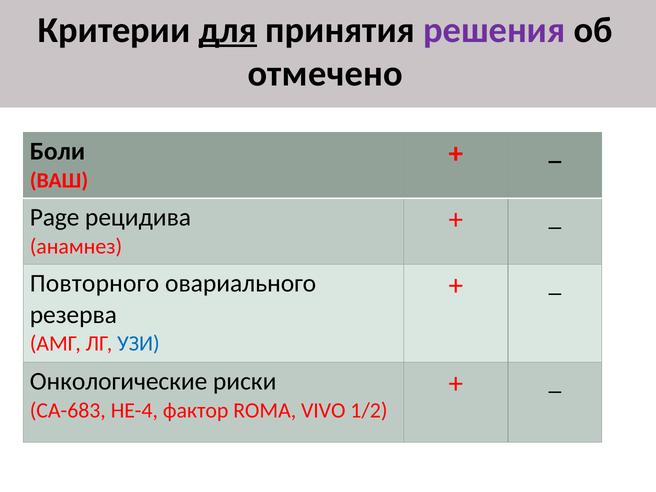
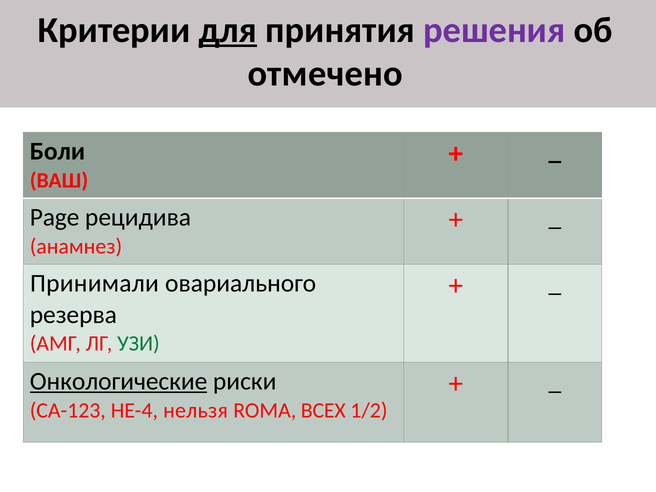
Повторного: Повторного -> Принимали
УЗИ colour: blue -> green
Онкологические underline: none -> present
СА-683: СА-683 -> СА-123
фактор: фактор -> нельзя
VIVO: VIVO -> ВСЕХ
